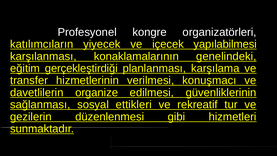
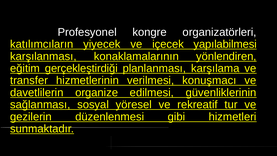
genelindeki: genelindeki -> yönlendiren
ettikleri: ettikleri -> yöresel
